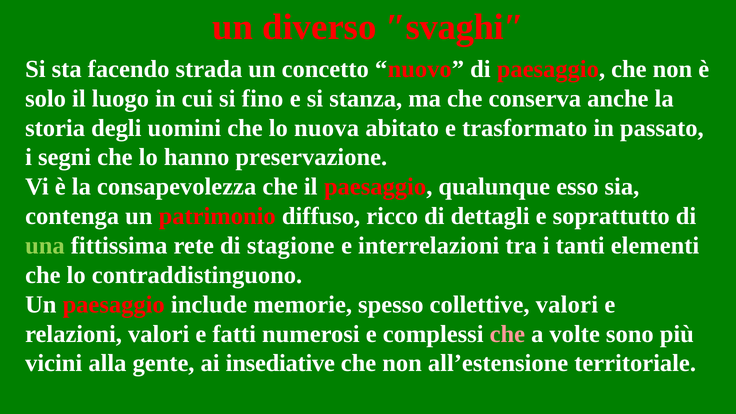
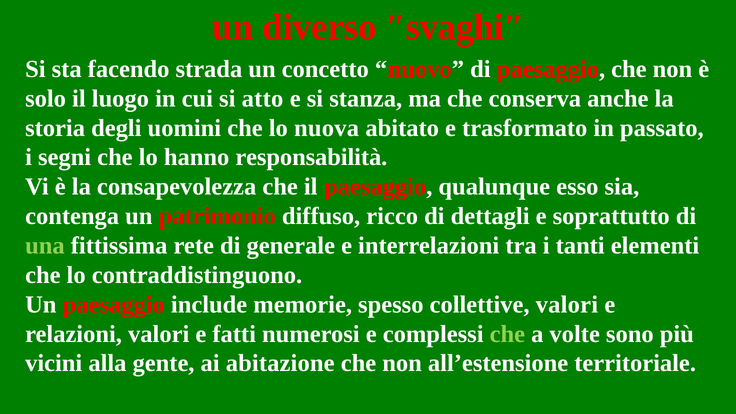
fino: fino -> atto
preservazione: preservazione -> responsabilità
stagione: stagione -> generale
che at (507, 334) colour: pink -> light green
insediative: insediative -> abitazione
